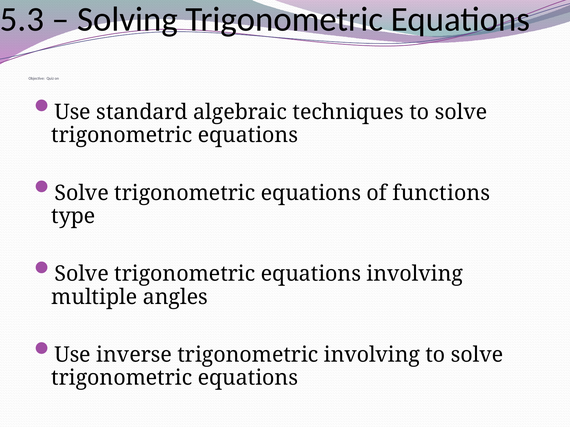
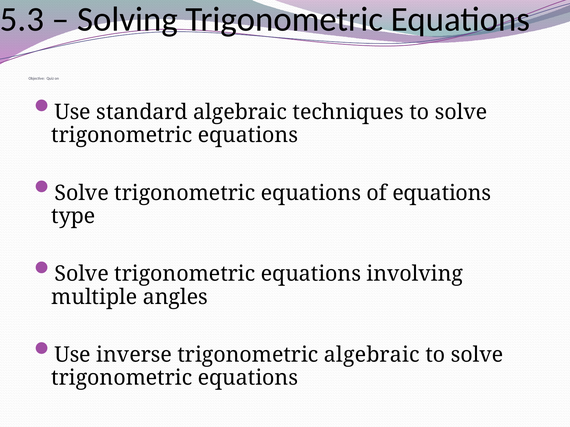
of functions: functions -> equations
trigonometric involving: involving -> algebraic
